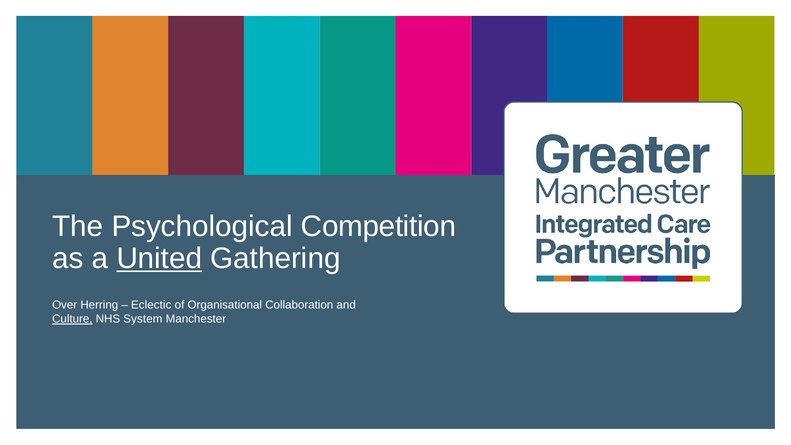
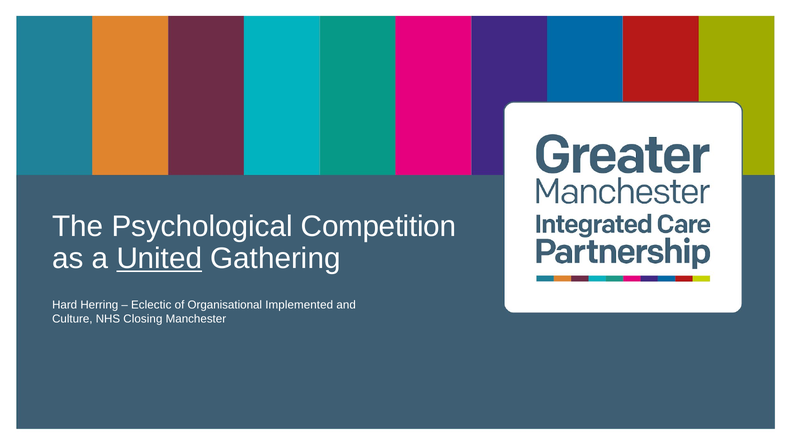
Over: Over -> Hard
Collaboration: Collaboration -> Implemented
Culture underline: present -> none
System: System -> Closing
